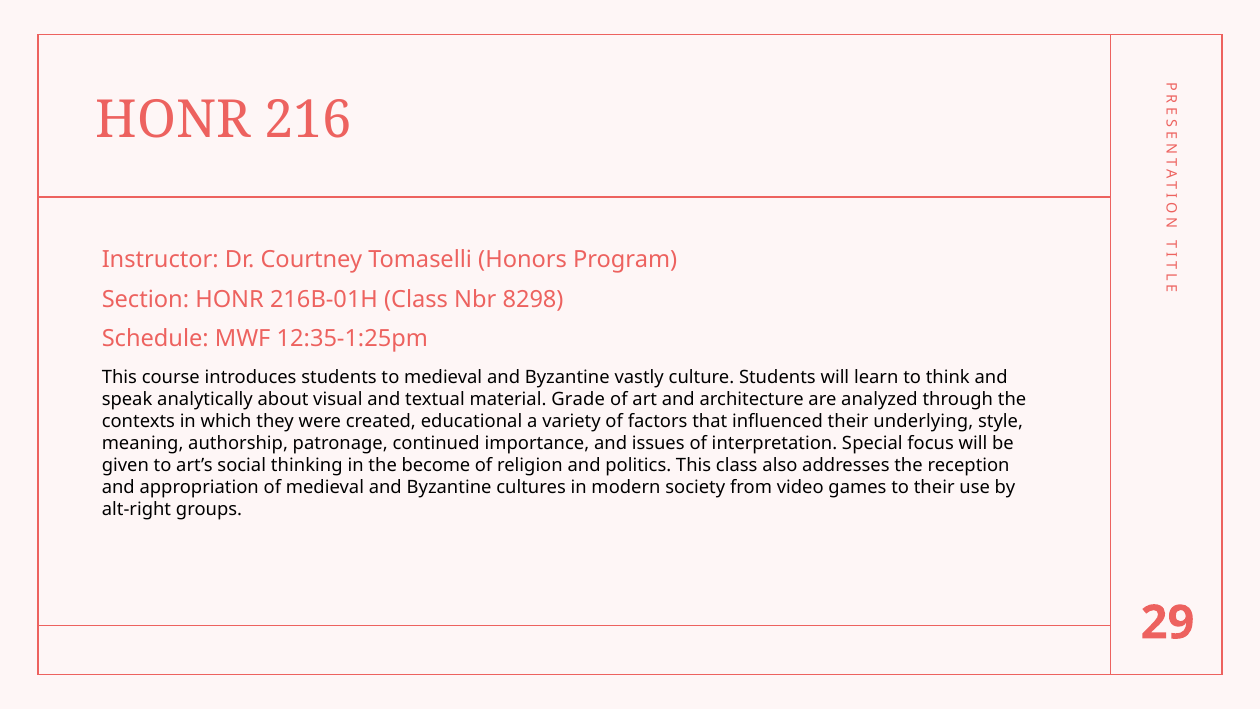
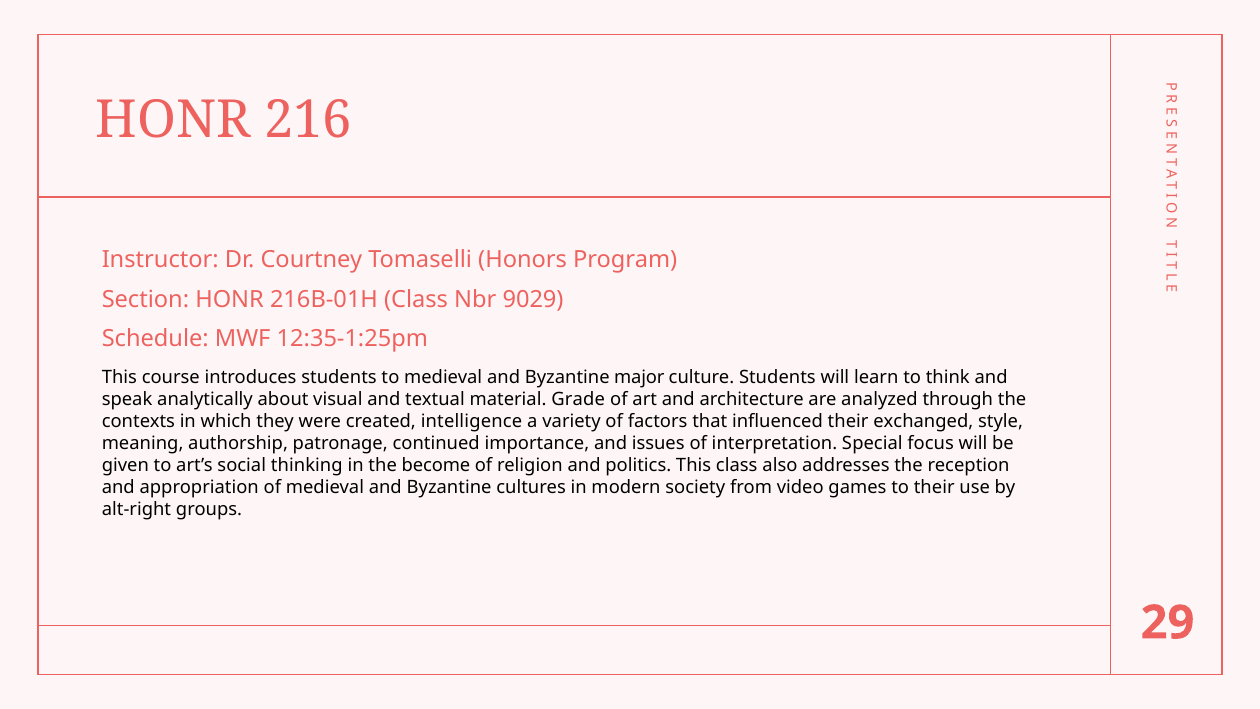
8298: 8298 -> 9029
vastly: vastly -> major
educational: educational -> intelligence
underlying: underlying -> exchanged
